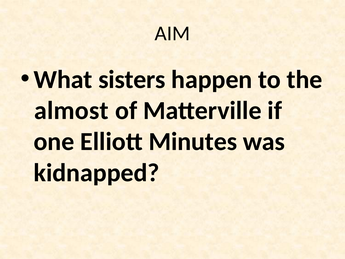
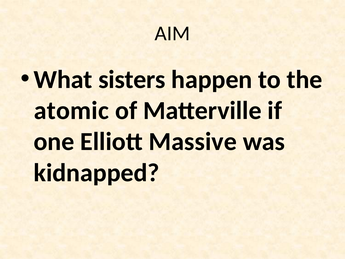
almost: almost -> atomic
Minutes: Minutes -> Massive
